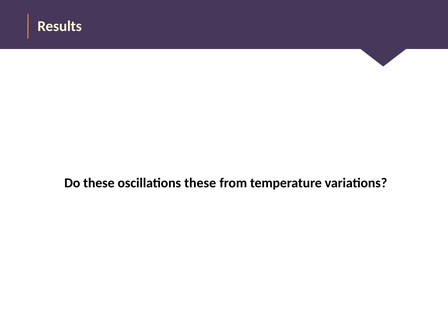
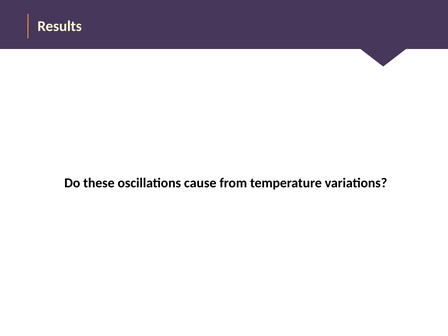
oscillations these: these -> cause
